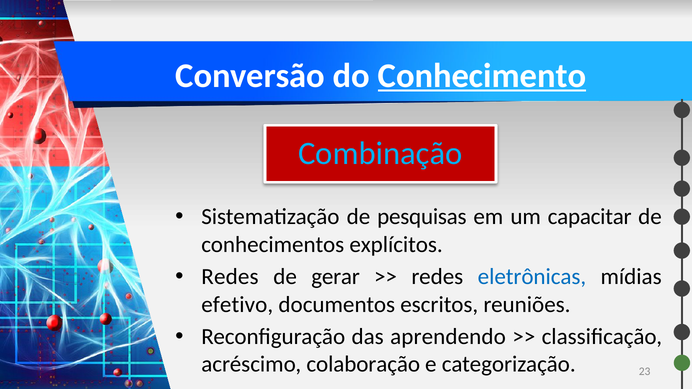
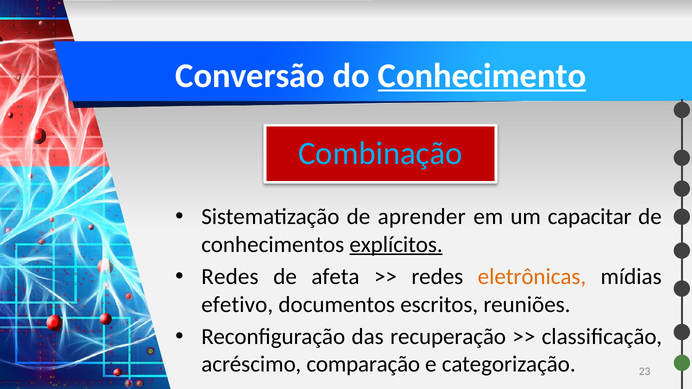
pesquisas: pesquisas -> aprender
explícitos underline: none -> present
gerar: gerar -> afeta
eletrônicas colour: blue -> orange
aprendendo: aprendendo -> recuperação
colaboração: colaboração -> comparação
